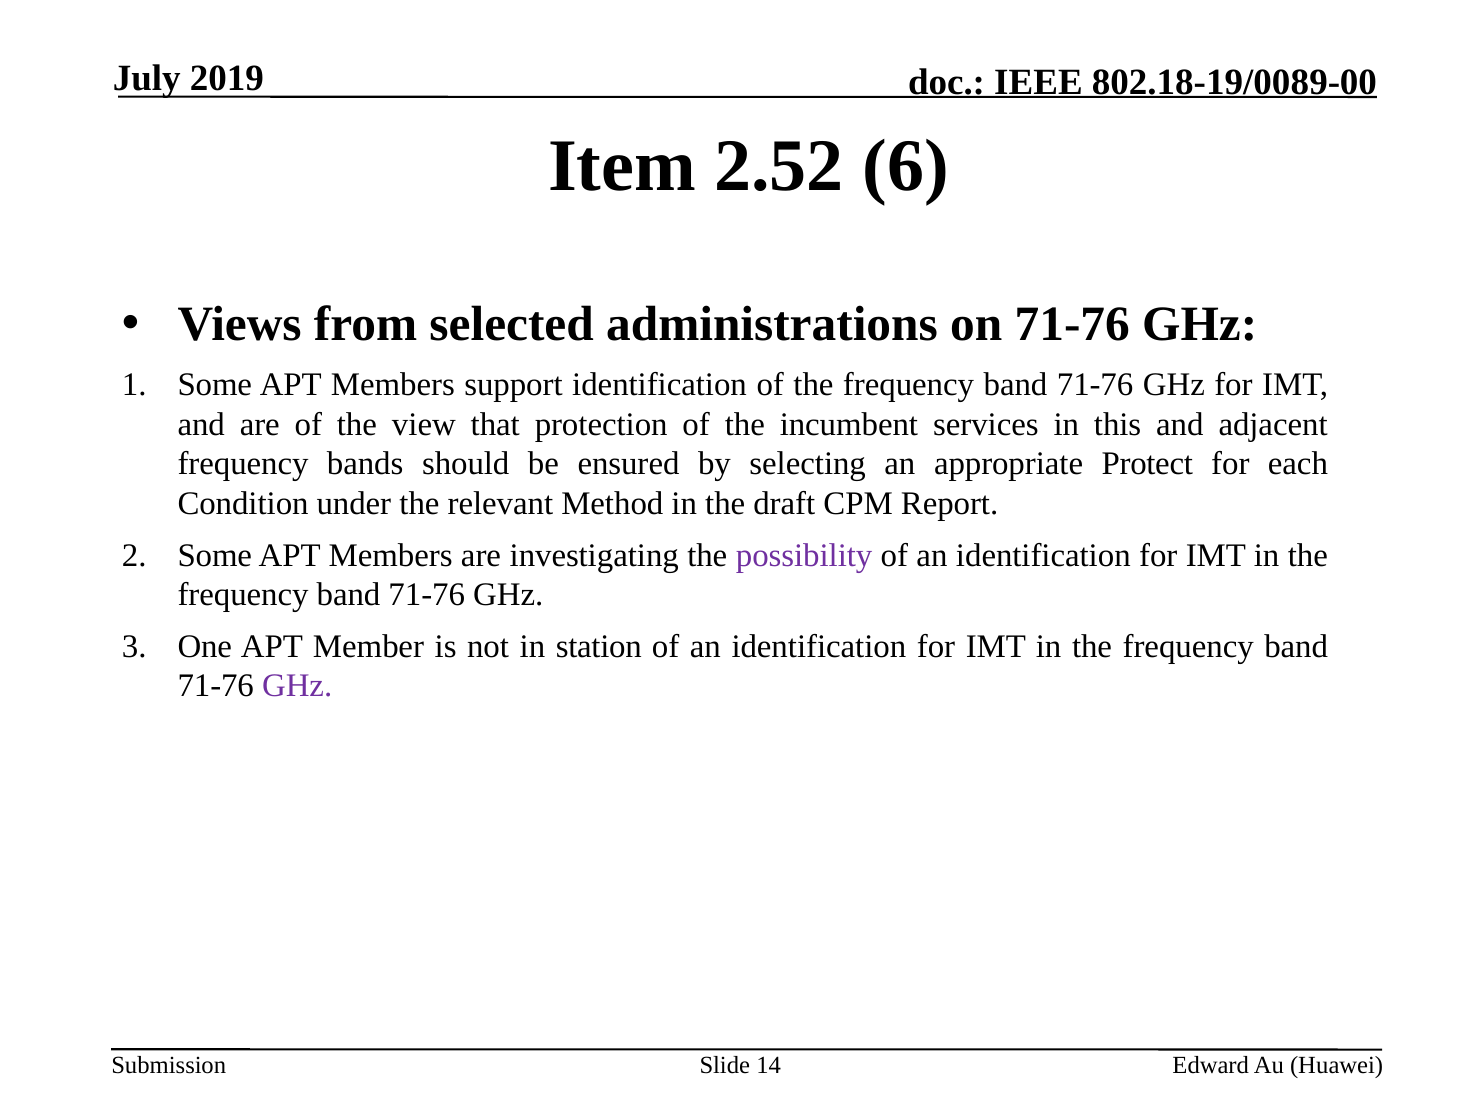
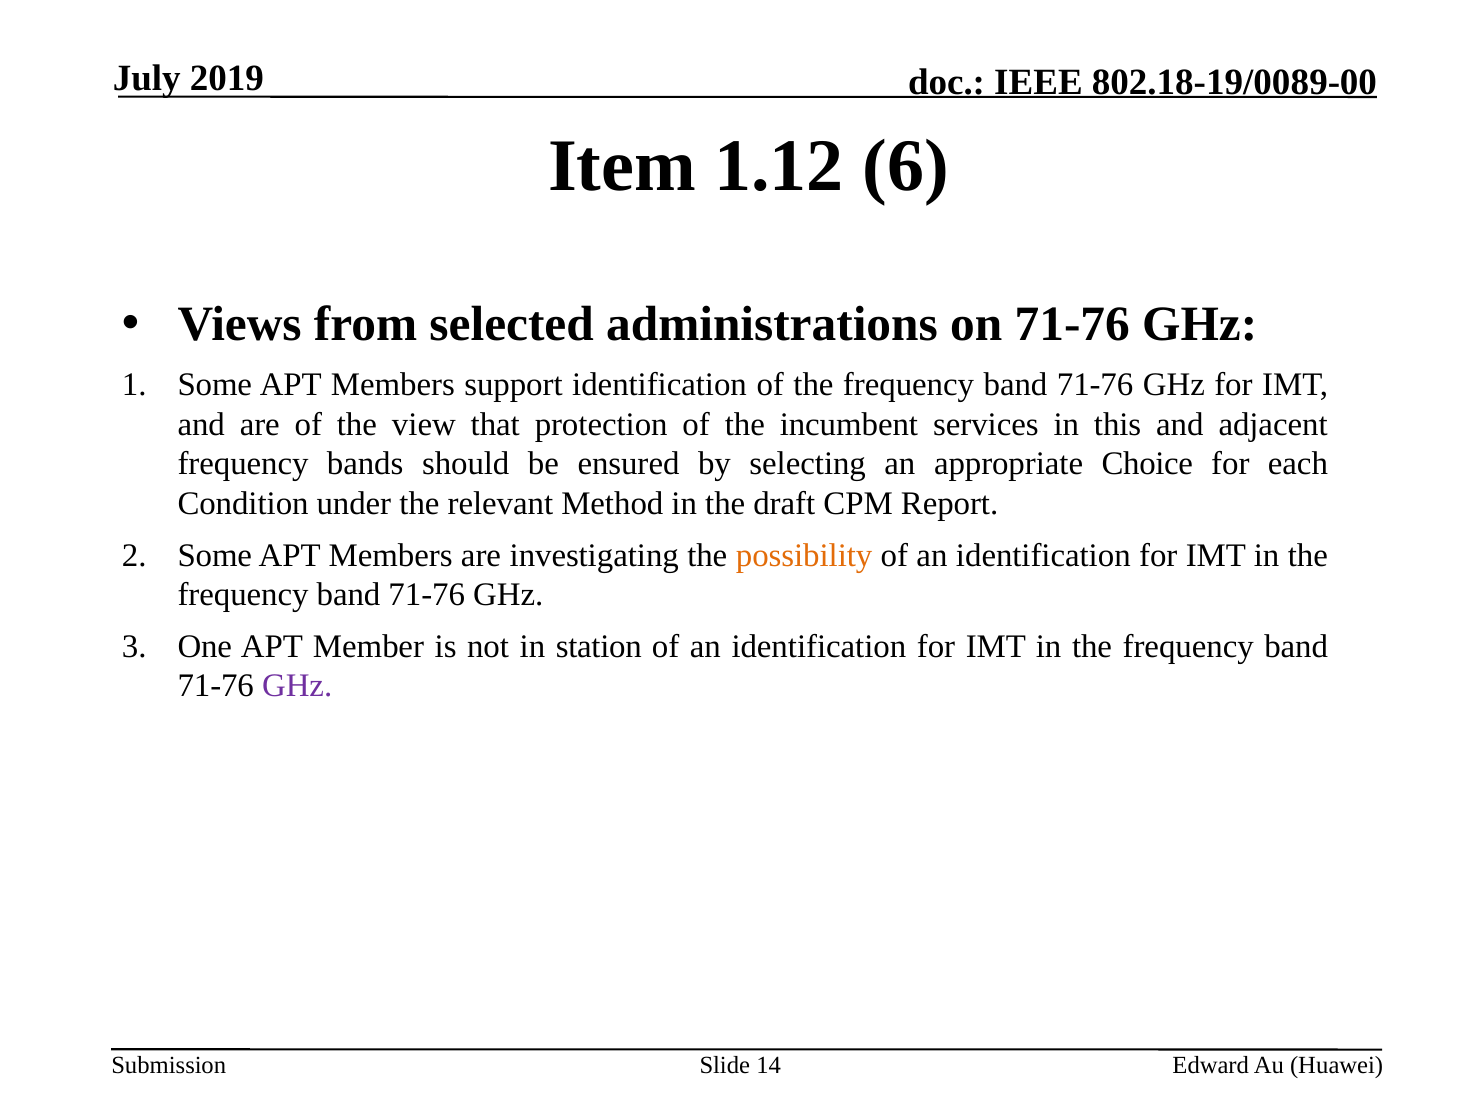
2.52: 2.52 -> 1.12
Protect: Protect -> Choice
possibility colour: purple -> orange
